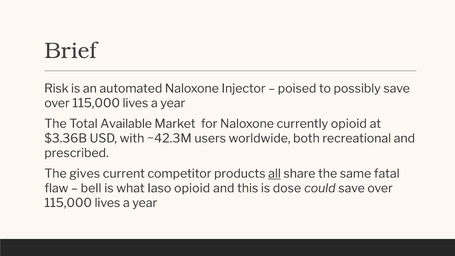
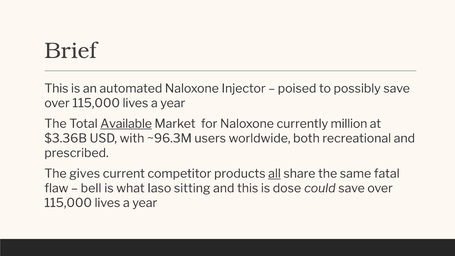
Risk at (56, 88): Risk -> This
Available underline: none -> present
currently opioid: opioid -> million
~42.3M: ~42.3M -> ~96.3M
Iaso opioid: opioid -> sitting
